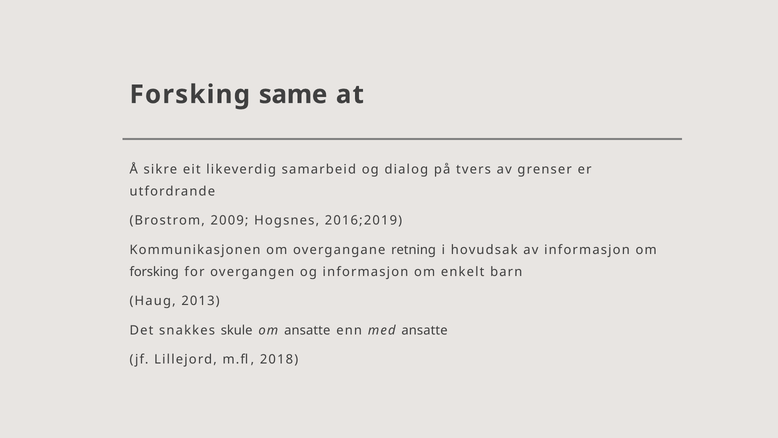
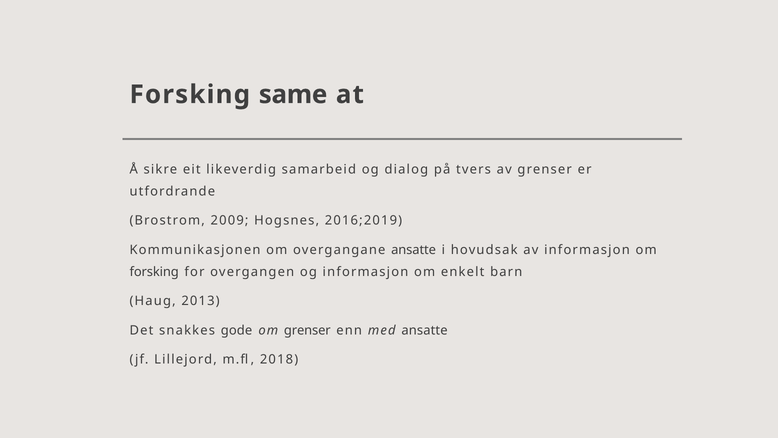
overgangane retning: retning -> ansatte
skule: skule -> gode
om ansatte: ansatte -> grenser
